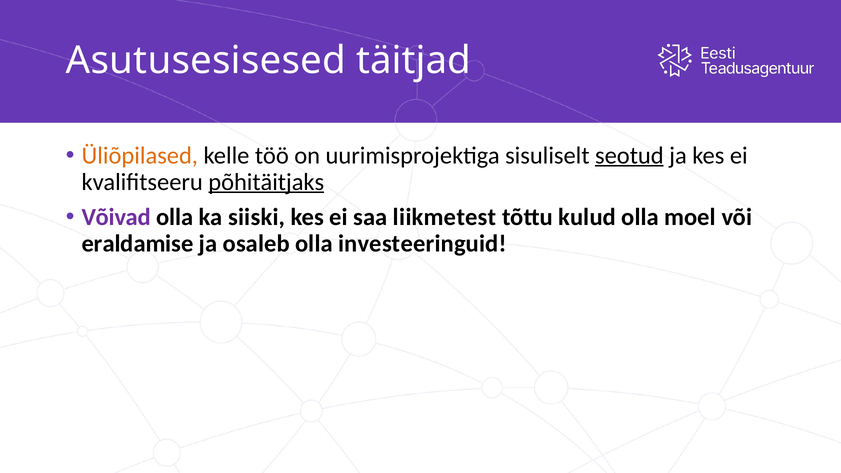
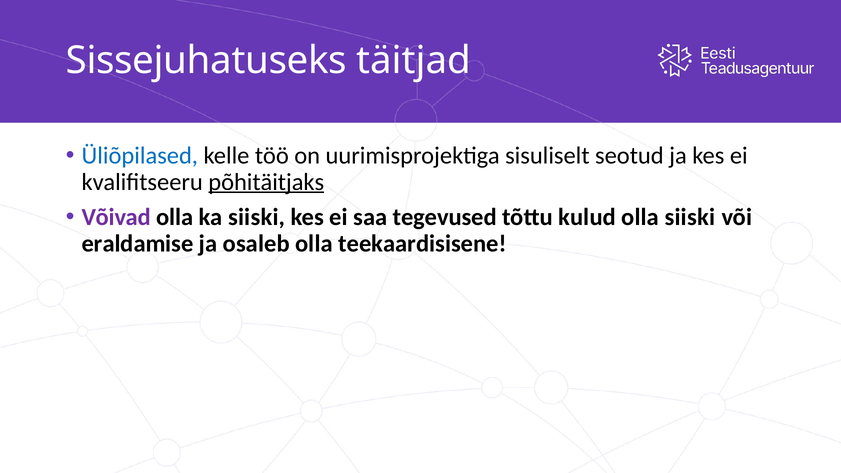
Asutusesisesed: Asutusesisesed -> Sissejuhatuseks
Üliõpilased colour: orange -> blue
seotud underline: present -> none
liikmetest: liikmetest -> tegevused
olla moel: moel -> siiski
investeeringuid: investeeringuid -> teekaardisisene
